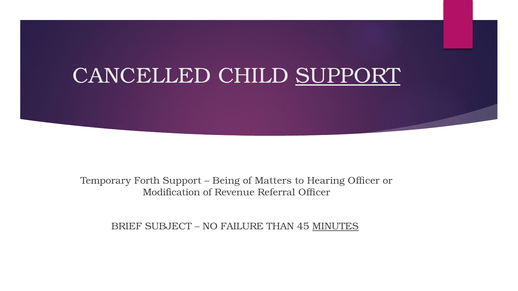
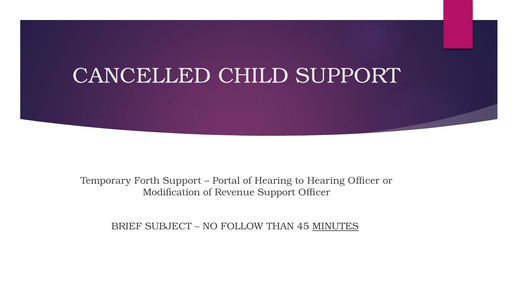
SUPPORT at (348, 76) underline: present -> none
Being: Being -> Portal
of Matters: Matters -> Hearing
Revenue Referral: Referral -> Support
FAILURE: FAILURE -> FOLLOW
